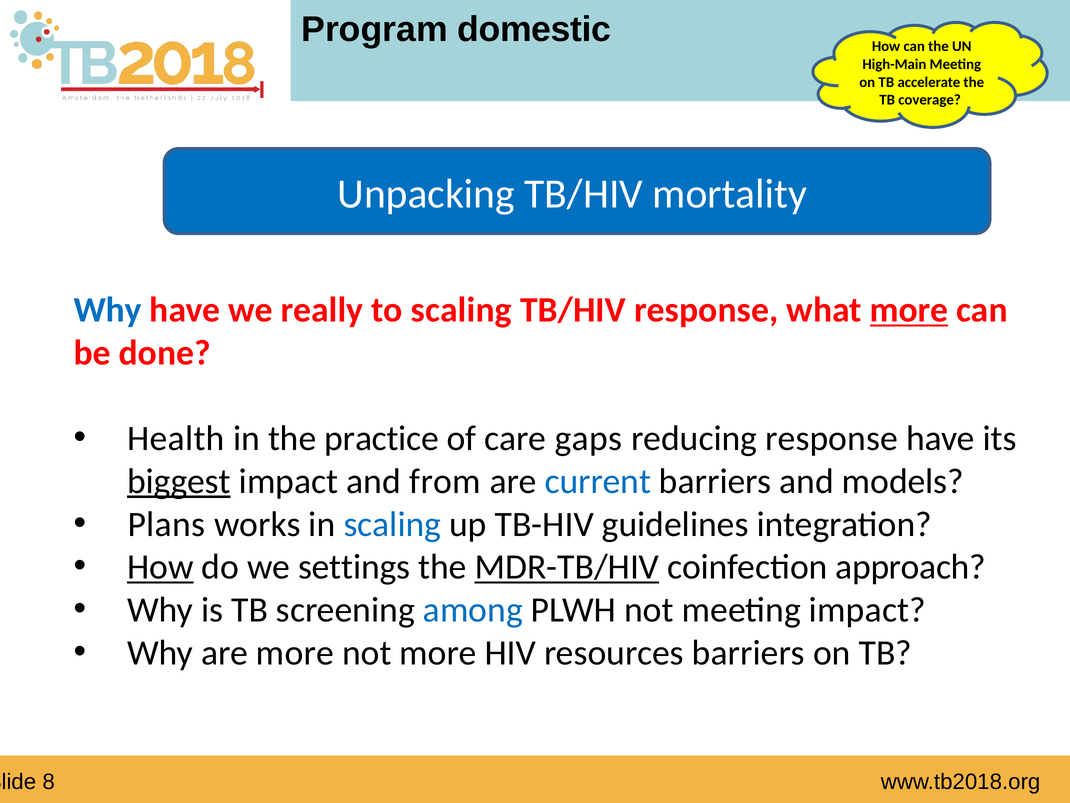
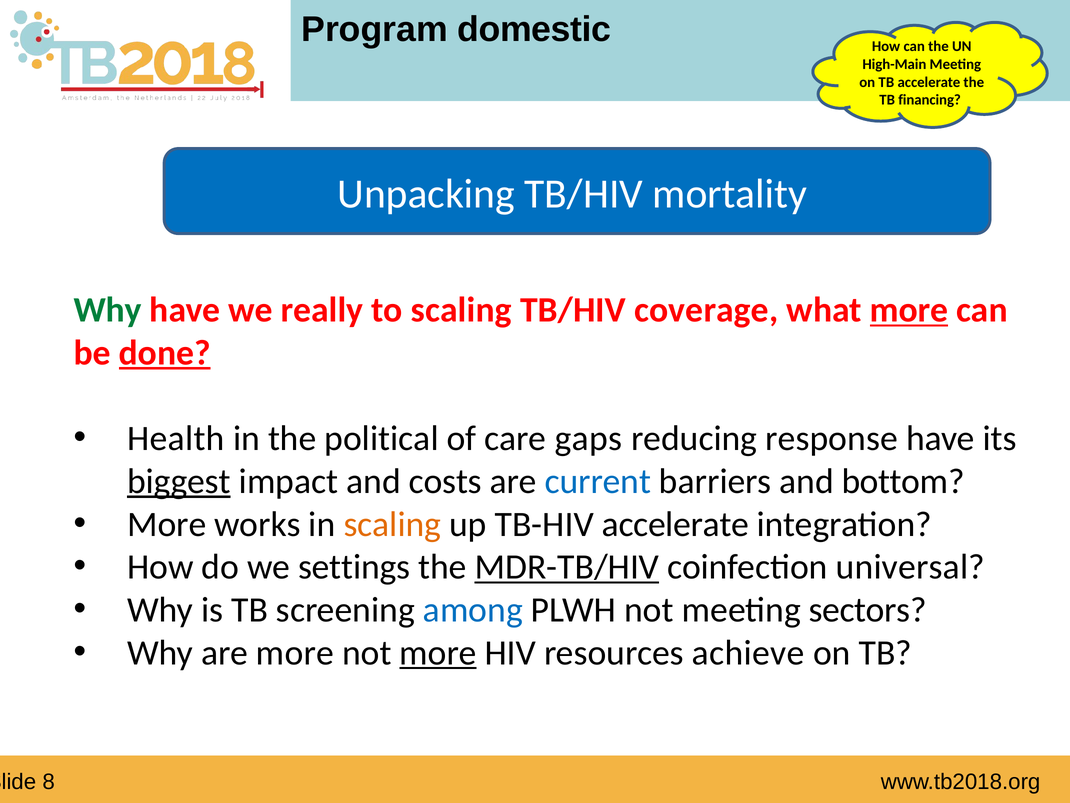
coverage: coverage -> financing
Why at (108, 310) colour: blue -> green
TB/HIV response: response -> coverage
done underline: none -> present
practice: practice -> political
from: from -> costs
models: models -> bottom
Plans at (166, 524): Plans -> More
scaling at (392, 524) colour: blue -> orange
TB-HIV guidelines: guidelines -> accelerate
How at (160, 567) underline: present -> none
approach: approach -> universal
meeting impact: impact -> sectors
more at (438, 652) underline: none -> present
resources barriers: barriers -> achieve
